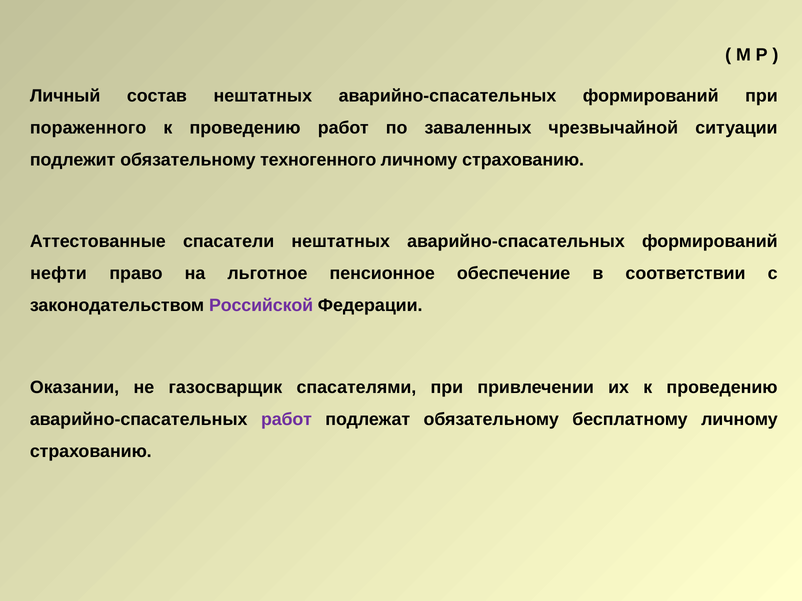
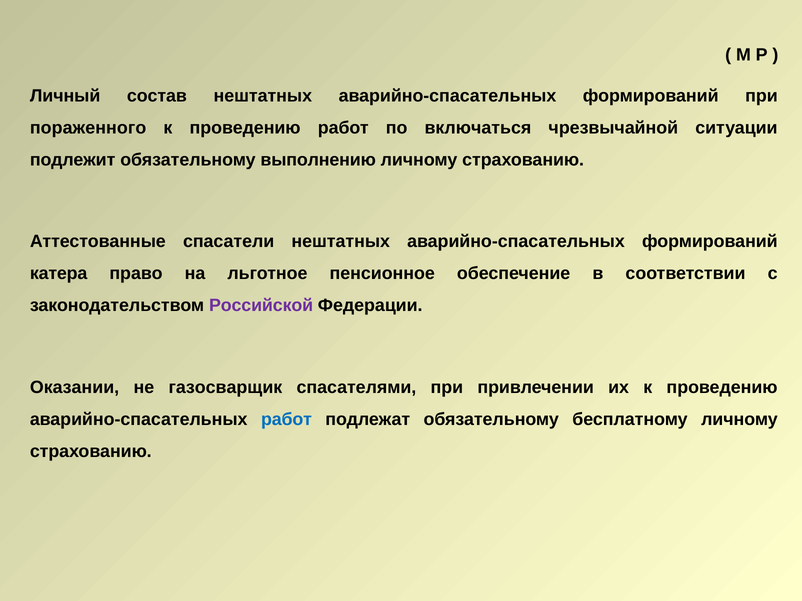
заваленных: заваленных -> включаться
техногенного: техногенного -> выполнению
нефти: нефти -> катера
работ at (286, 420) colour: purple -> blue
